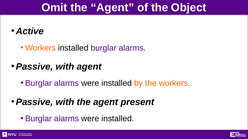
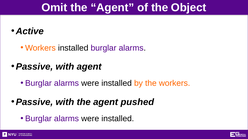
present: present -> pushed
